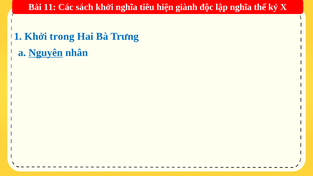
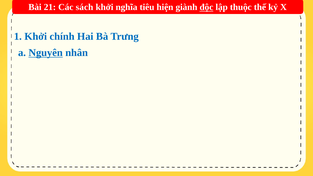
11: 11 -> 21
độc underline: none -> present
lập nghĩa: nghĩa -> thuộc
trong: trong -> chính
